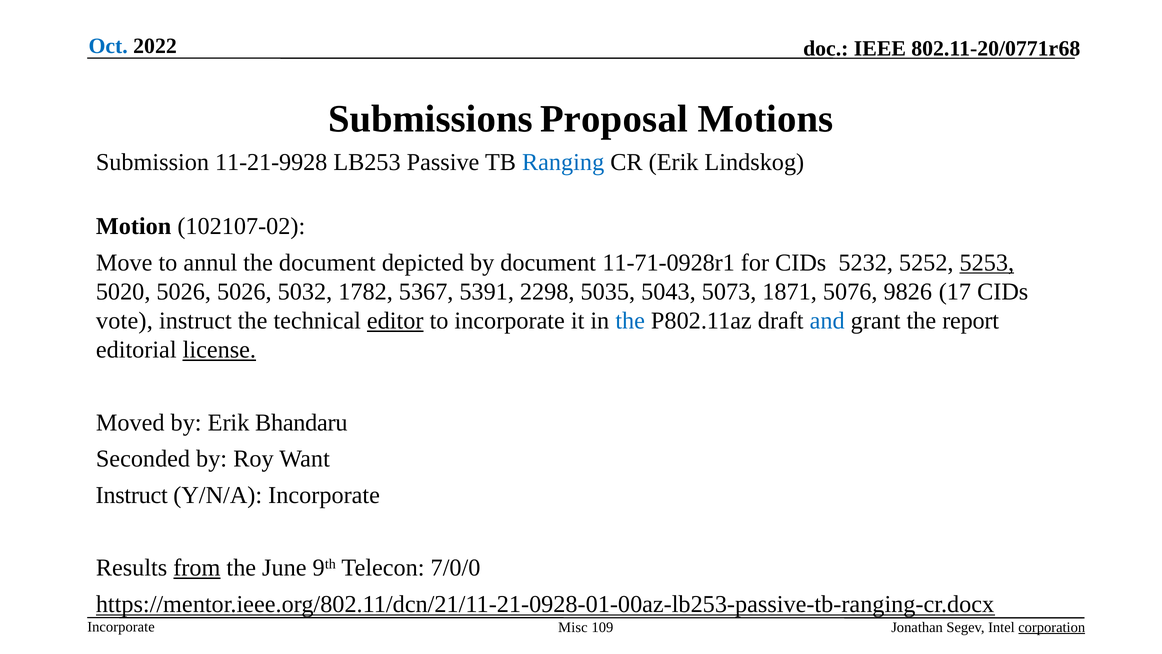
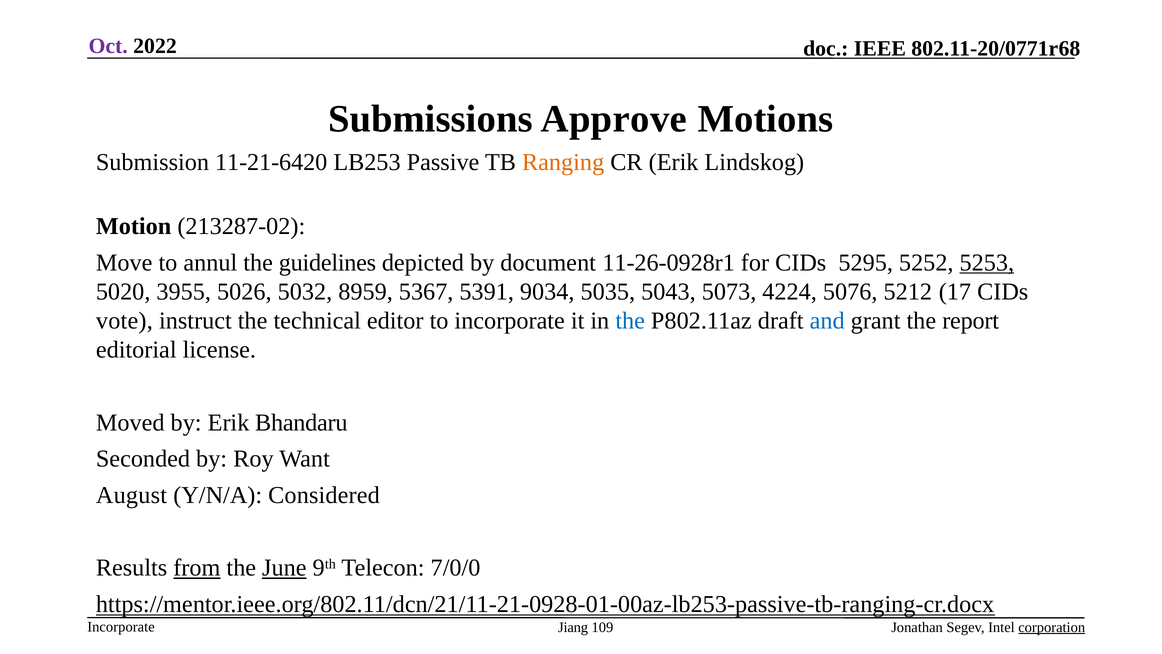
Oct colour: blue -> purple
Proposal: Proposal -> Approve
11-21-9928: 11-21-9928 -> 11-21-6420
Ranging colour: blue -> orange
102107-02: 102107-02 -> 213287-02
the document: document -> guidelines
11-71-0928r1: 11-71-0928r1 -> 11-26-0928r1
5232: 5232 -> 5295
5020 5026: 5026 -> 3955
1782: 1782 -> 8959
2298: 2298 -> 9034
1871: 1871 -> 4224
9826: 9826 -> 5212
editor underline: present -> none
license underline: present -> none
Instruct at (132, 495): Instruct -> August
Y/N/A Incorporate: Incorporate -> Considered
June underline: none -> present
Misc: Misc -> Jiang
